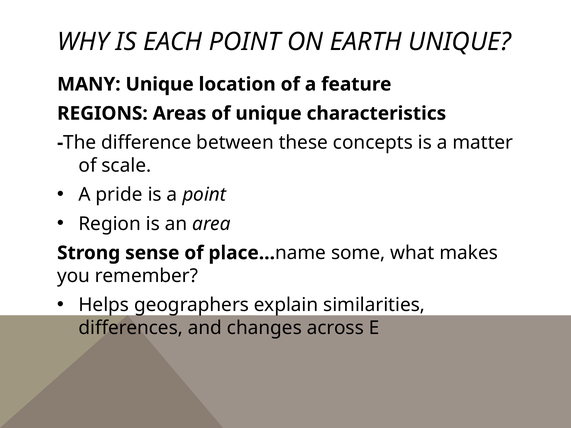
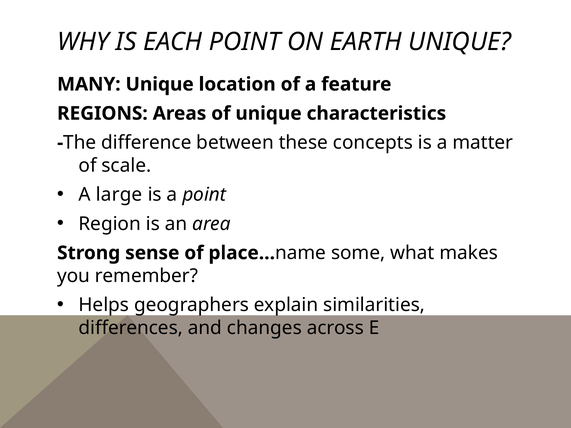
pride: pride -> large
